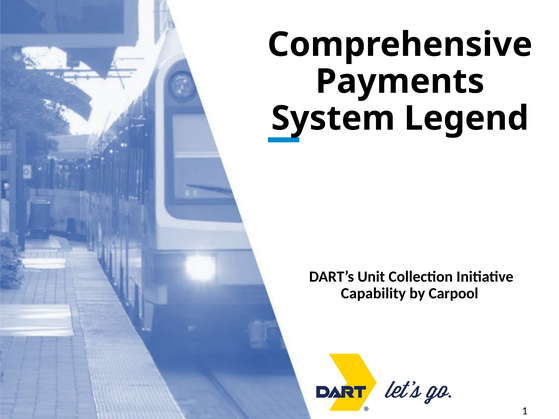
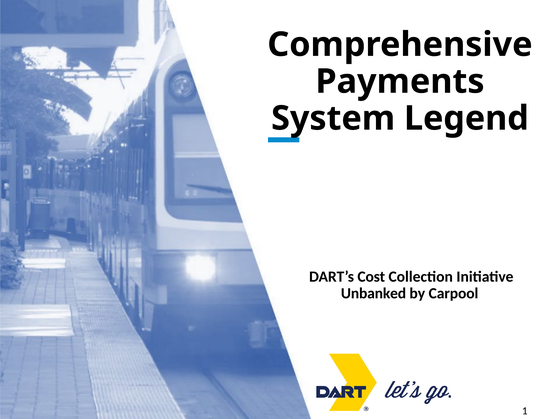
Unit: Unit -> Cost
Capability: Capability -> Unbanked
